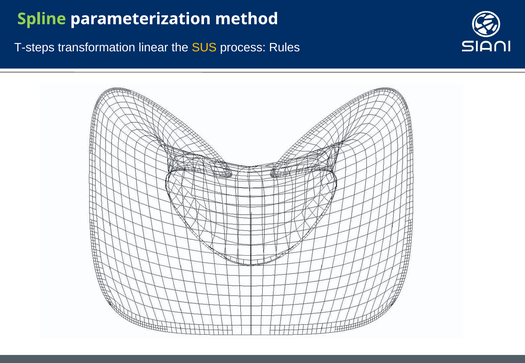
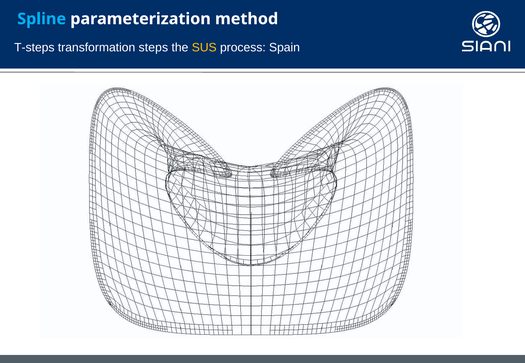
Spline colour: light green -> light blue
linear: linear -> steps
Rules: Rules -> Spain
